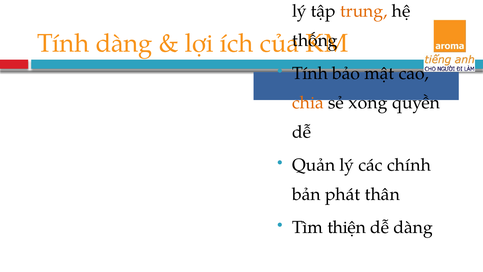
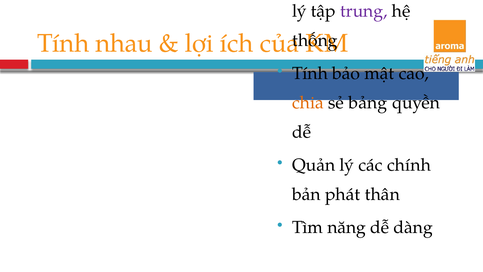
trung colour: orange -> purple
Tính dàng: dàng -> nhau
xong: xong -> bảng
thiện: thiện -> năng
